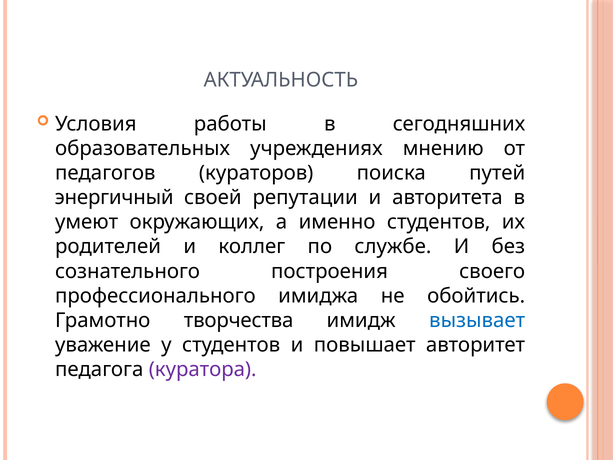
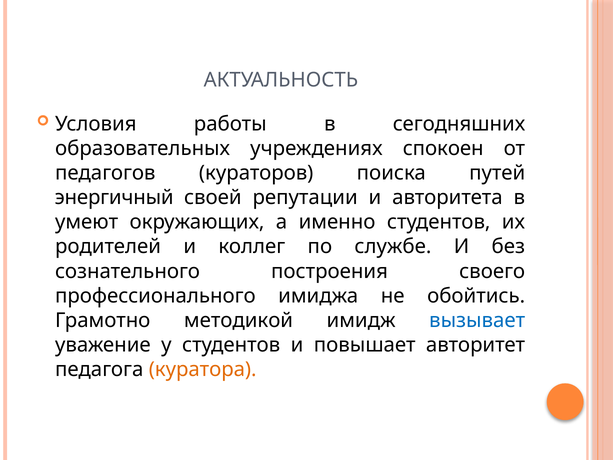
мнению: мнению -> спокоен
творчества: творчества -> методикой
куратора colour: purple -> orange
